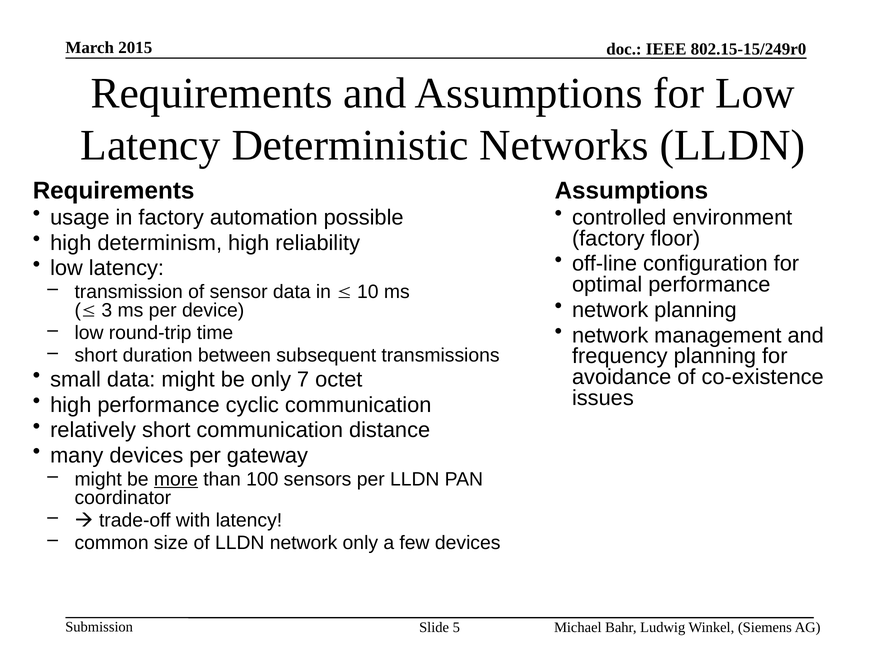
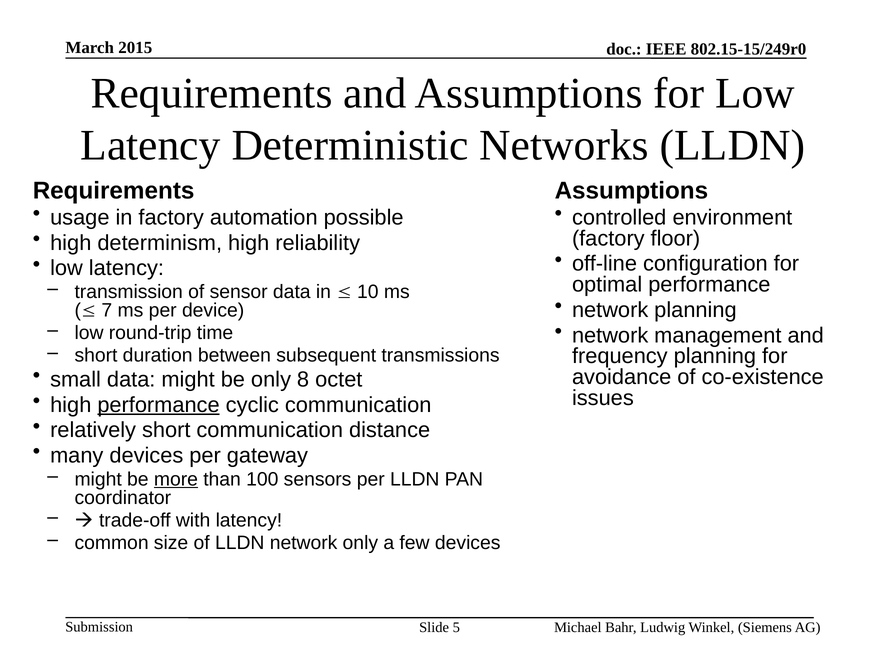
3: 3 -> 7
7: 7 -> 8
performance at (159, 405) underline: none -> present
